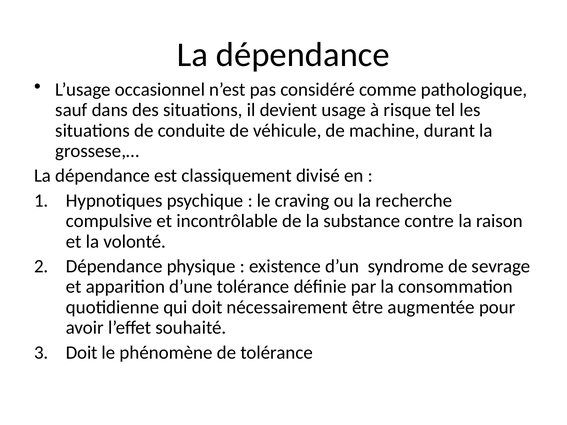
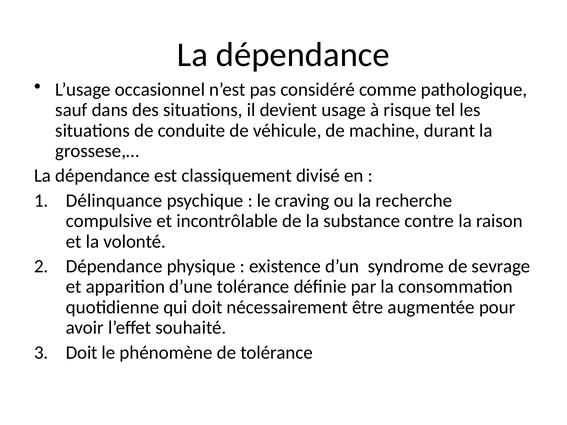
Hypnotiques: Hypnotiques -> Délinquance
